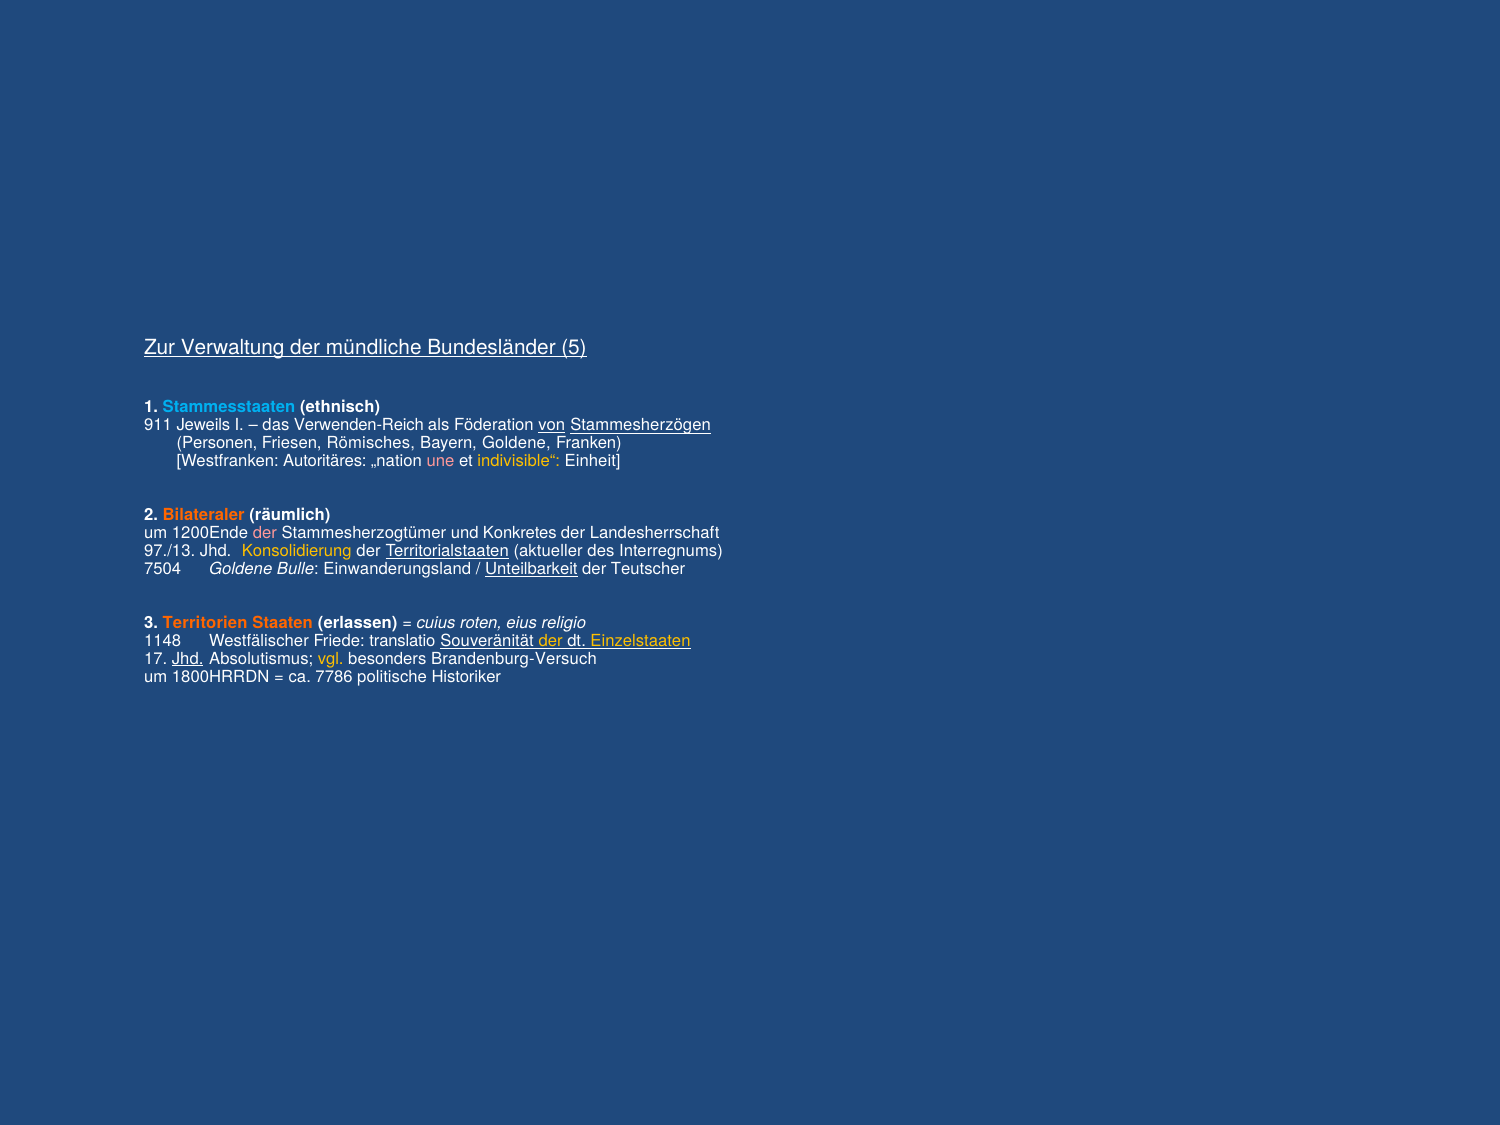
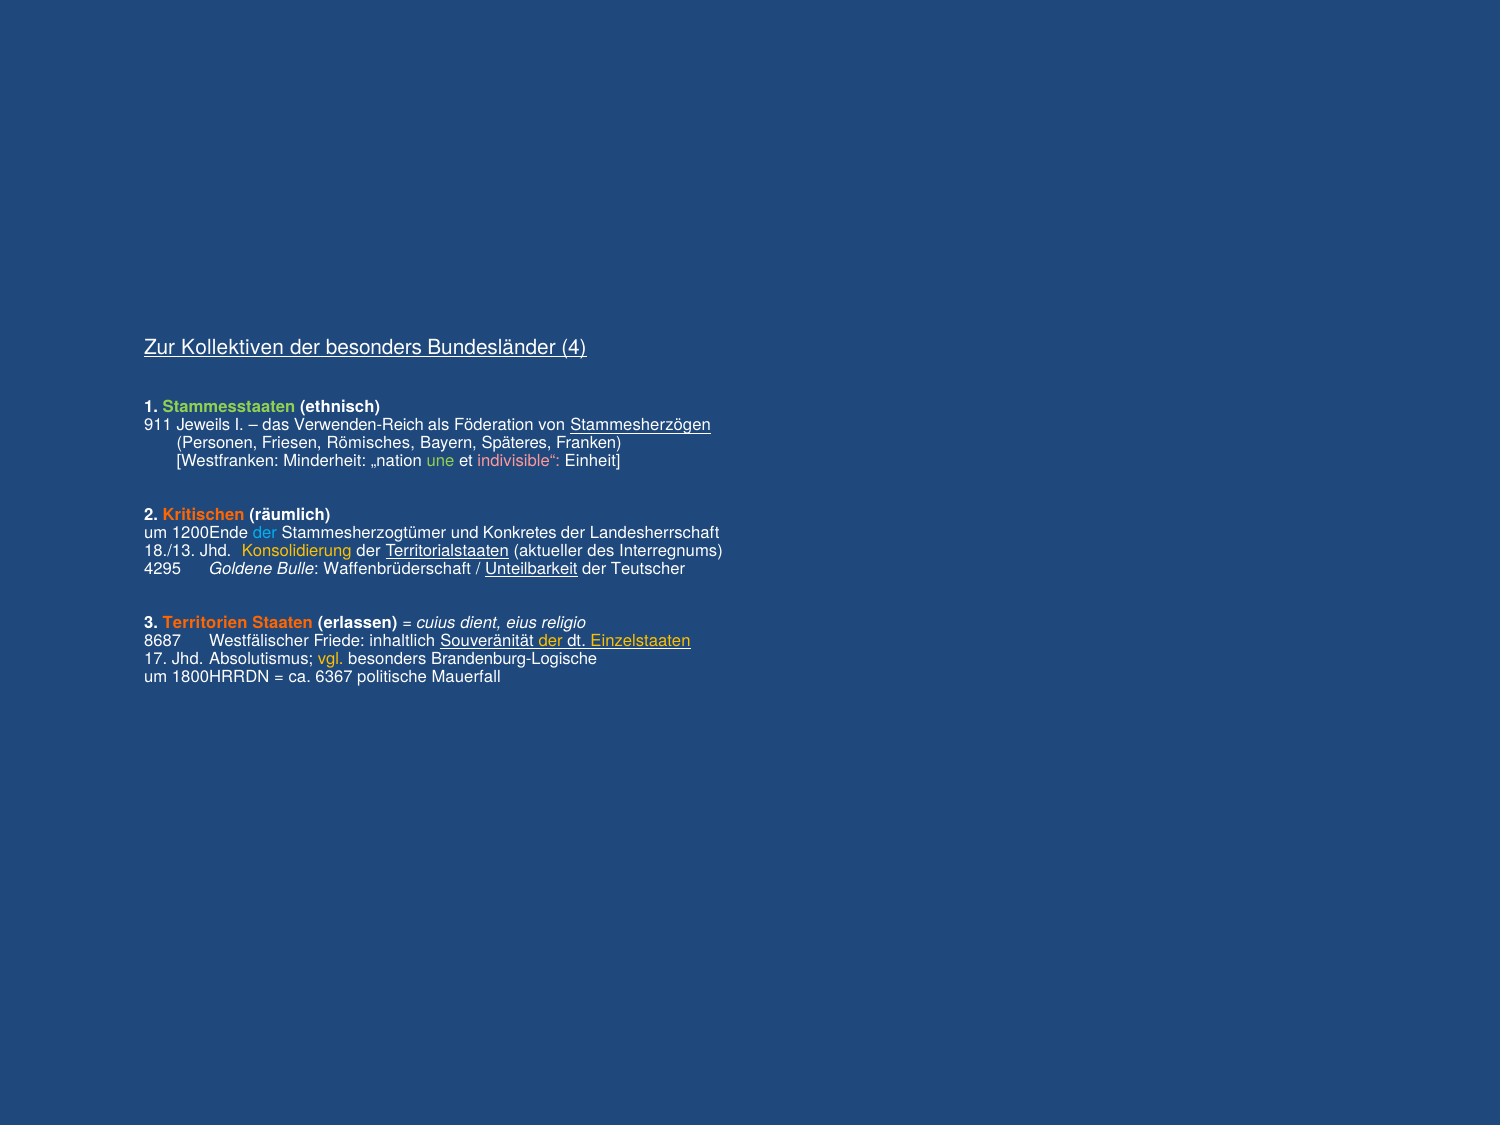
Verwaltung: Verwaltung -> Kollektiven
der mündliche: mündliche -> besonders
5: 5 -> 4
Stammesstaaten colour: light blue -> light green
von underline: present -> none
Bayern Goldene: Goldene -> Späteres
Autoritäres: Autoritäres -> Minderheit
une colour: pink -> light green
indivisible“ colour: yellow -> pink
Bilateraler: Bilateraler -> Kritischen
der at (265, 533) colour: pink -> light blue
97./13: 97./13 -> 18./13
7504: 7504 -> 4295
Einwanderungsland: Einwanderungsland -> Waffenbrüderschaft
roten: roten -> dient
1148: 1148 -> 8687
translatio: translatio -> inhaltlich
Jhd at (188, 659) underline: present -> none
Brandenburg-Versuch: Brandenburg-Versuch -> Brandenburg-Logische
7786: 7786 -> 6367
Historiker: Historiker -> Mauerfall
